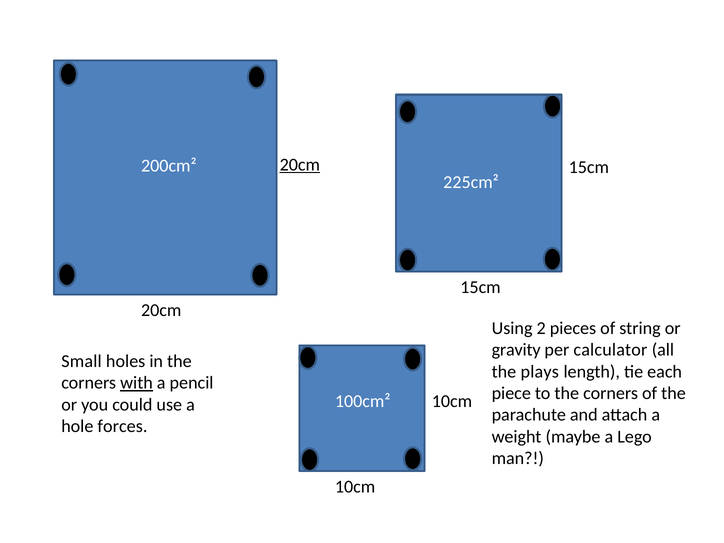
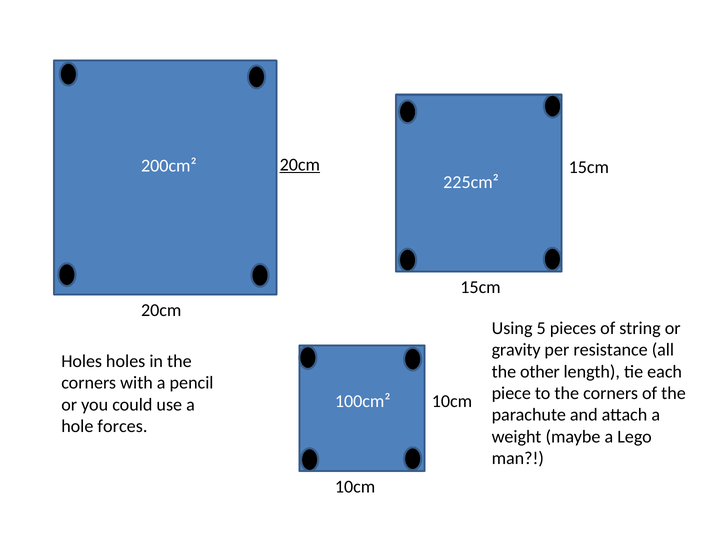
2: 2 -> 5
calculator: calculator -> resistance
Small at (82, 361): Small -> Holes
plays: plays -> other
with underline: present -> none
